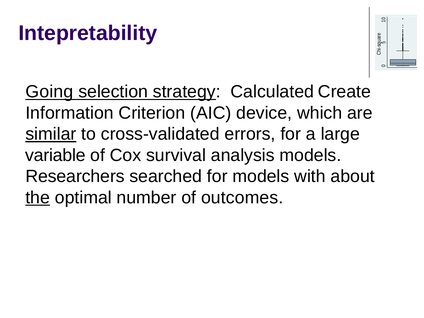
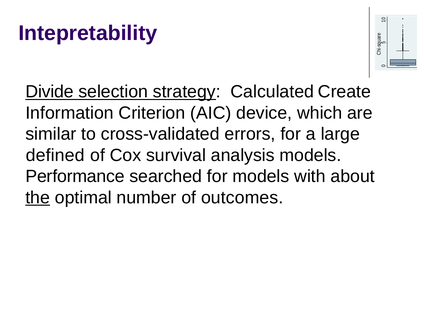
Going: Going -> Divide
similar underline: present -> none
variable: variable -> defined
Researchers: Researchers -> Performance
